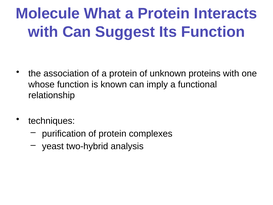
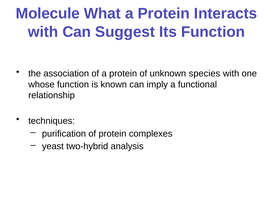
proteins: proteins -> species
